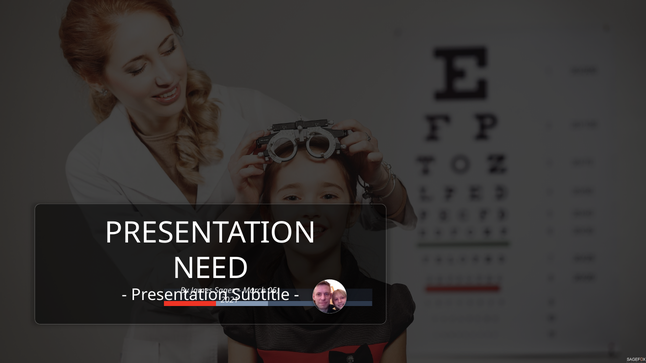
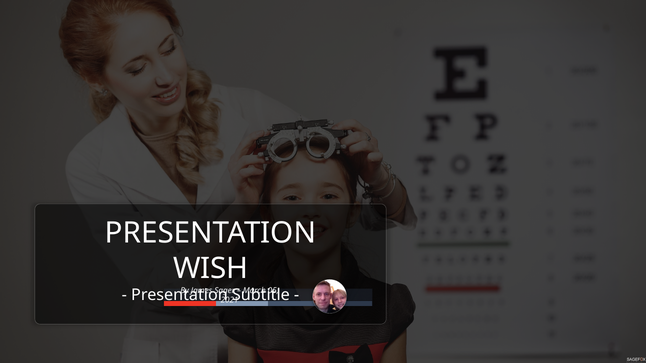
NEED: NEED -> WISH
